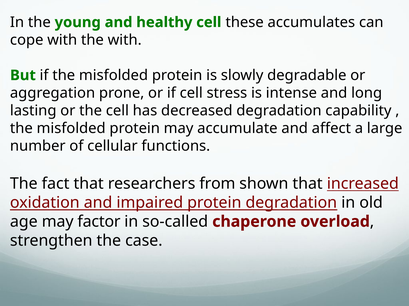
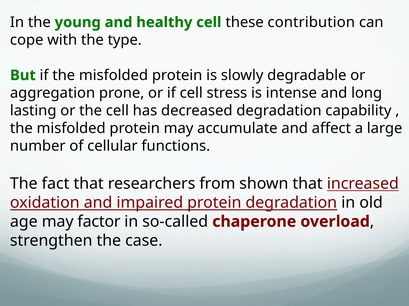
accumulates: accumulates -> contribution
the with: with -> type
